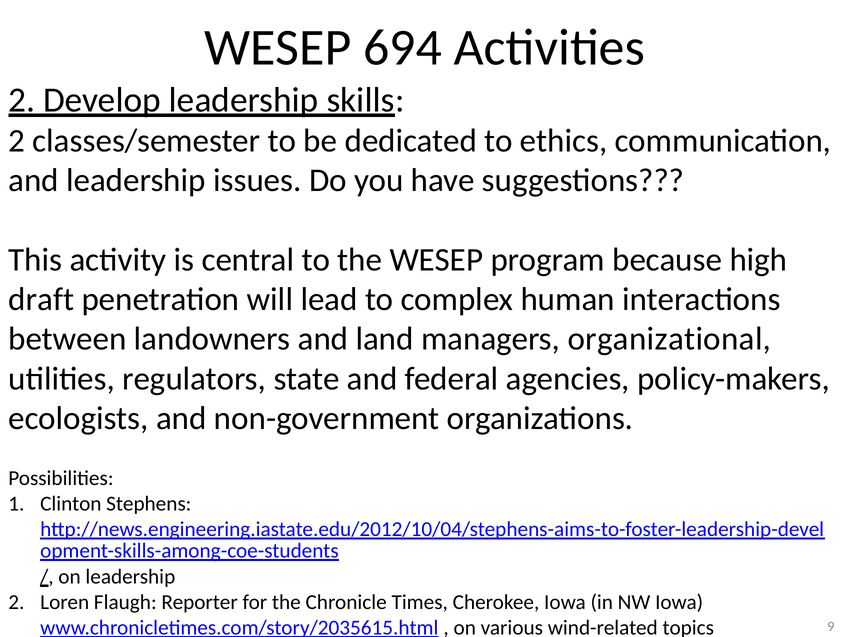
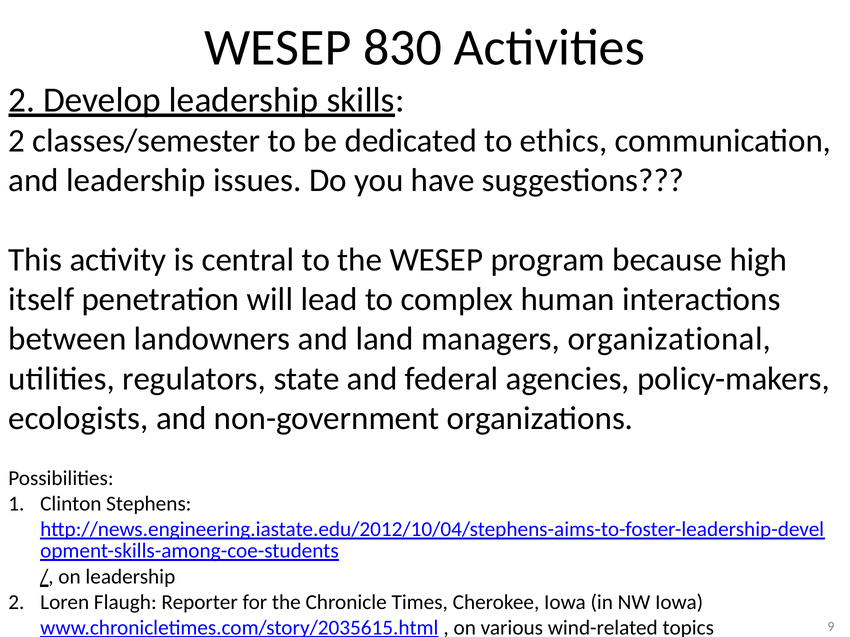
694: 694 -> 830
draft: draft -> itself
